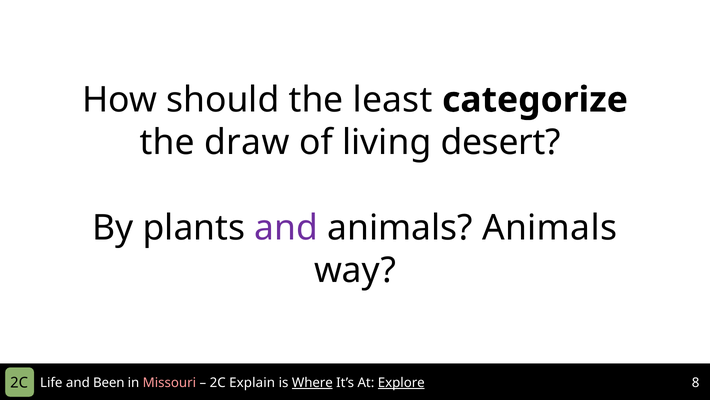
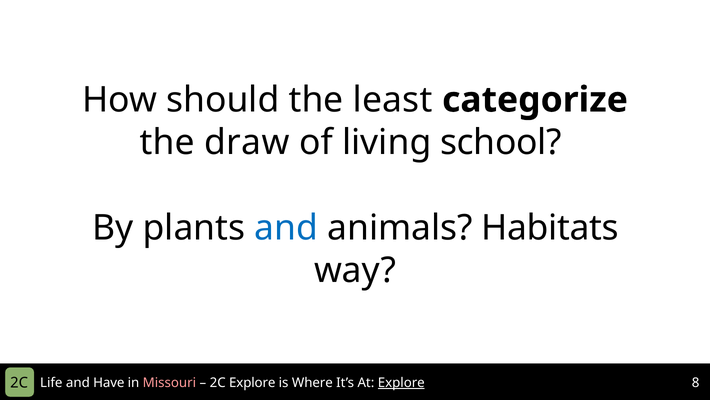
desert: desert -> school
and at (286, 227) colour: purple -> blue
animals Animals: Animals -> Habitats
Been: Been -> Have
2C Explain: Explain -> Explore
Where underline: present -> none
